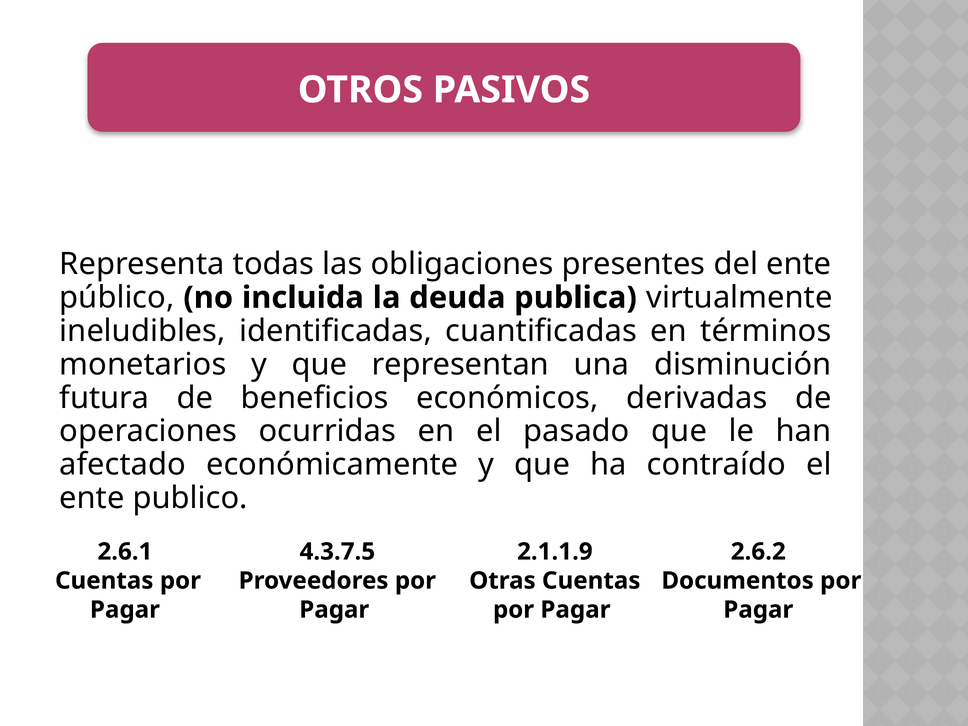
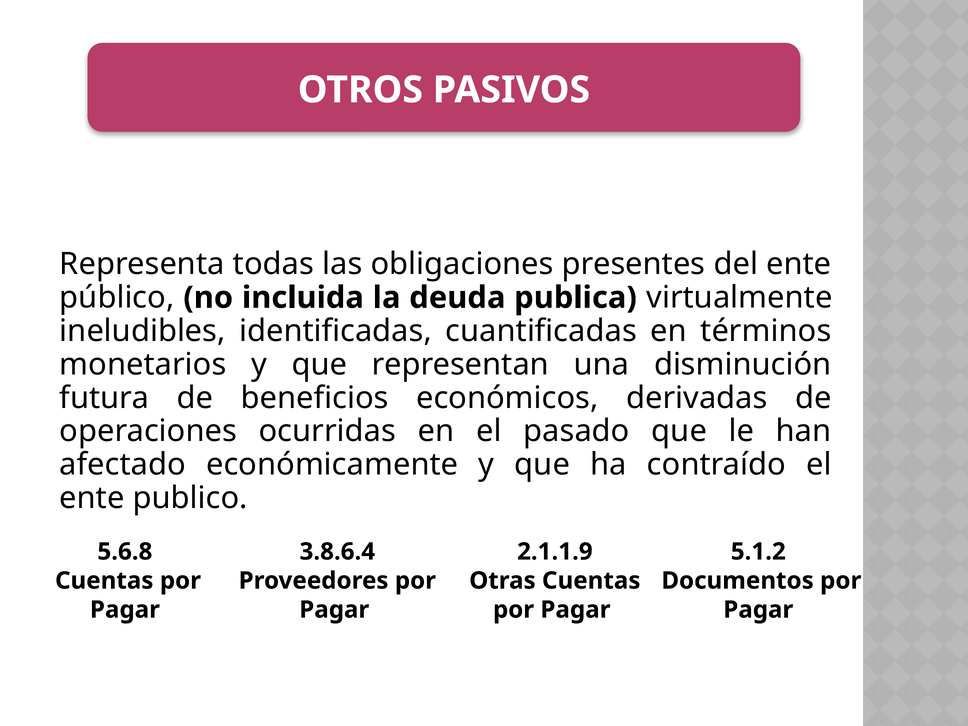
2.6.1: 2.6.1 -> 5.6.8
4.3.7.5: 4.3.7.5 -> 3.8.6.4
2.6.2: 2.6.2 -> 5.1.2
